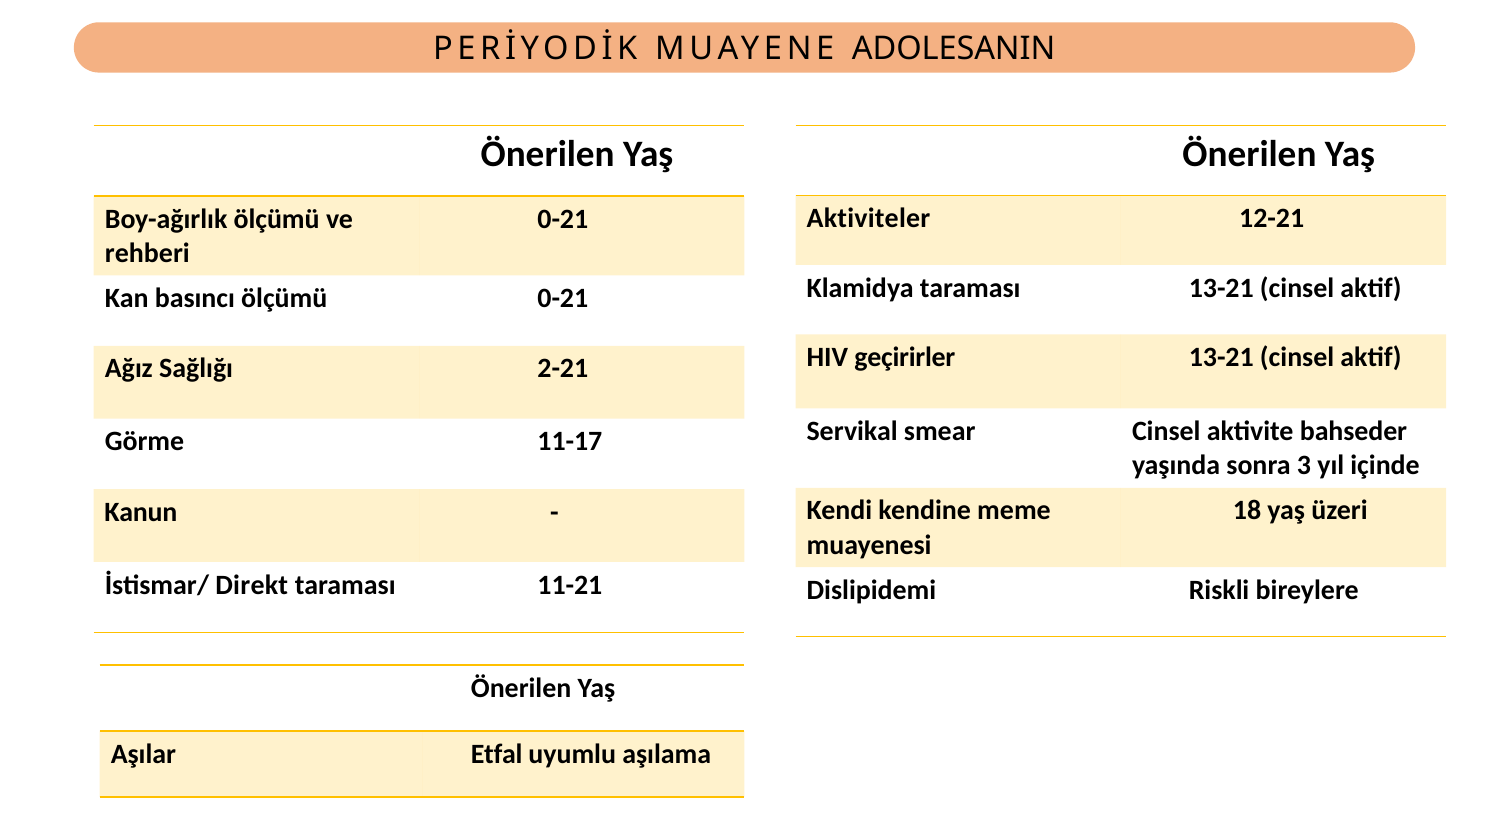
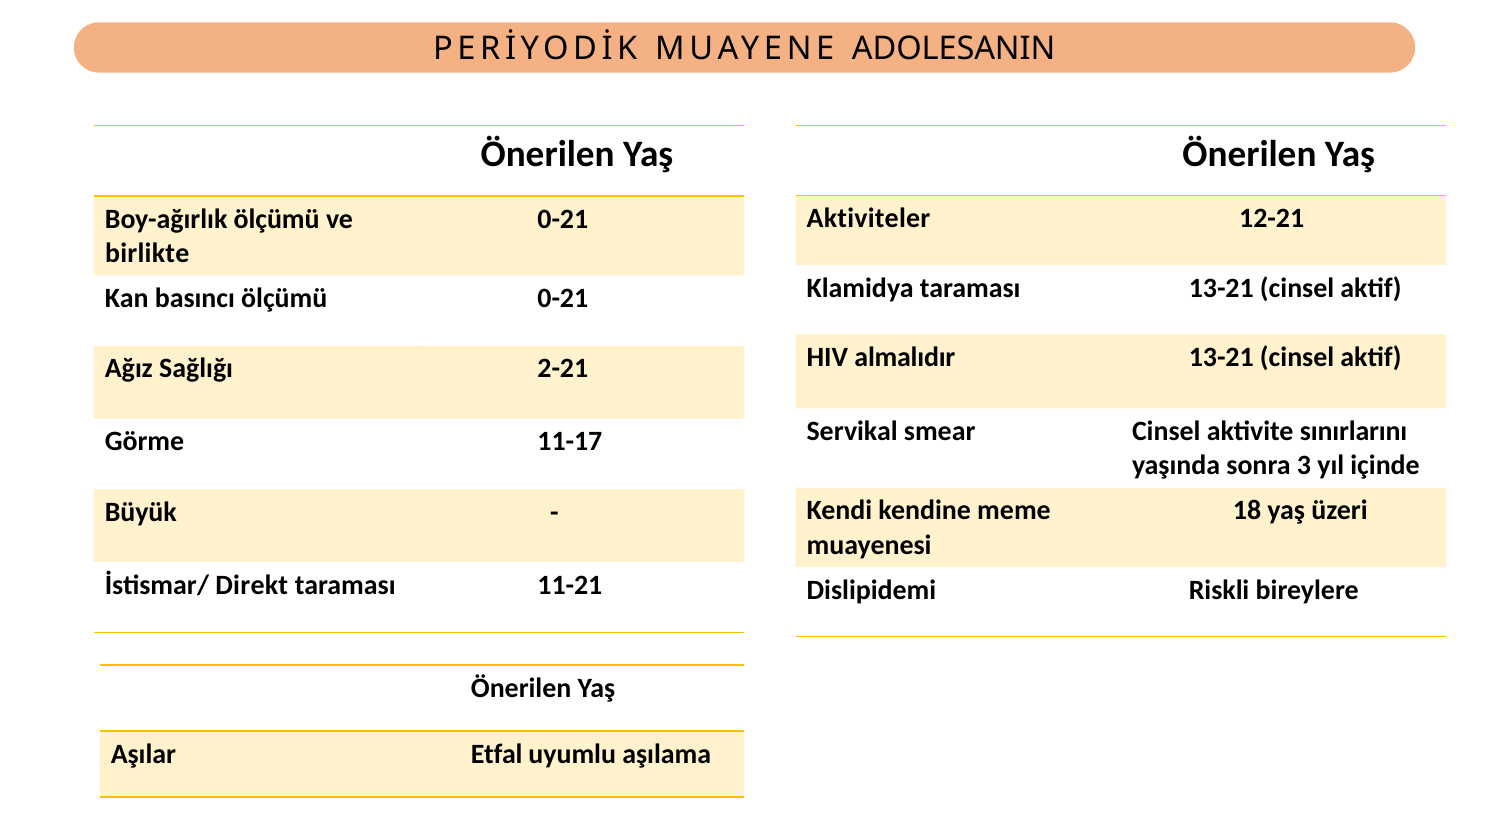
rehberi: rehberi -> birlikte
geçirirler: geçirirler -> almalıdır
bahseder: bahseder -> sınırlarını
Kanun: Kanun -> Büyük
